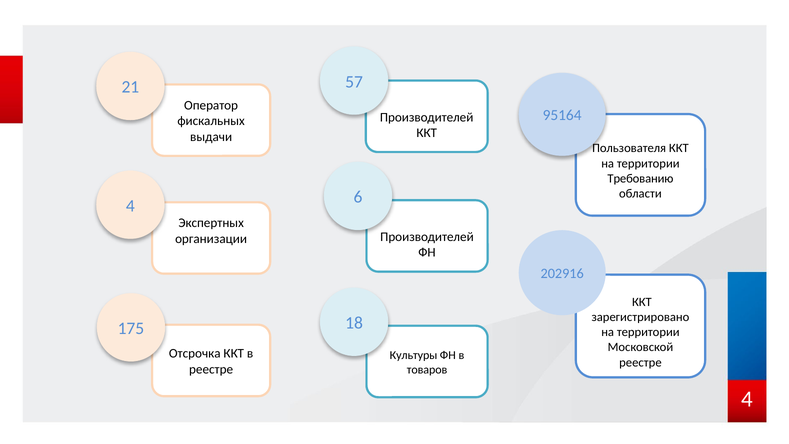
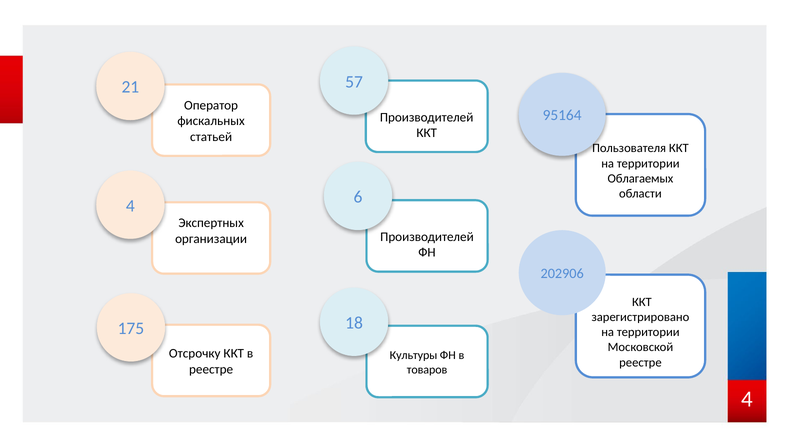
выдачи: выдачи -> статьей
Требованию: Требованию -> Облагаемых
202916: 202916 -> 202906
Отсрочка: Отсрочка -> Отсрочку
